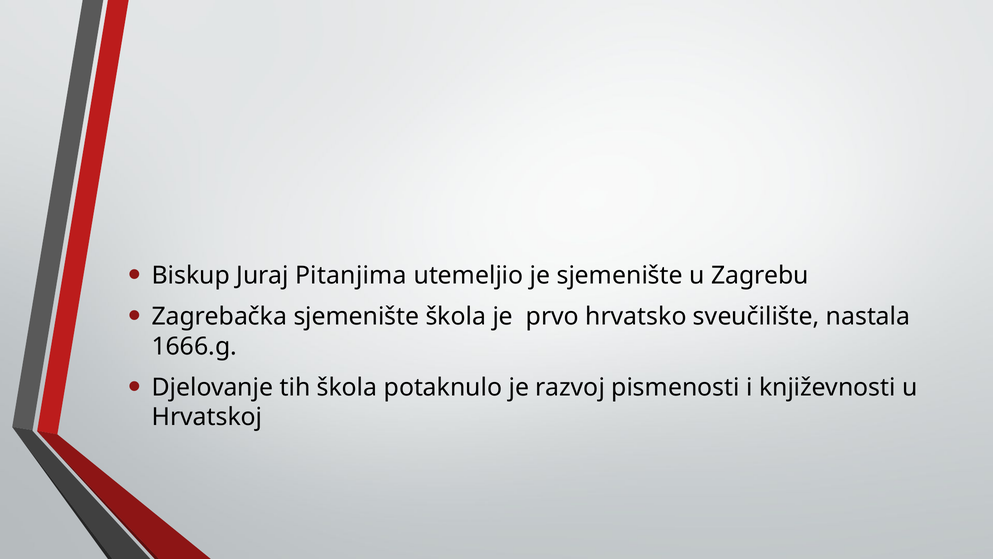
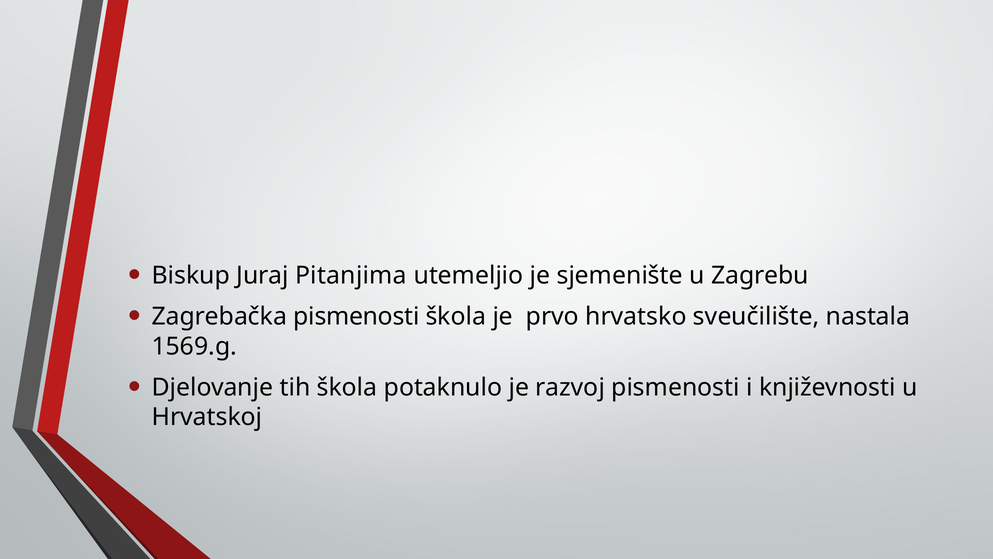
Zagrebačka sjemenište: sjemenište -> pismenosti
1666.g: 1666.g -> 1569.g
